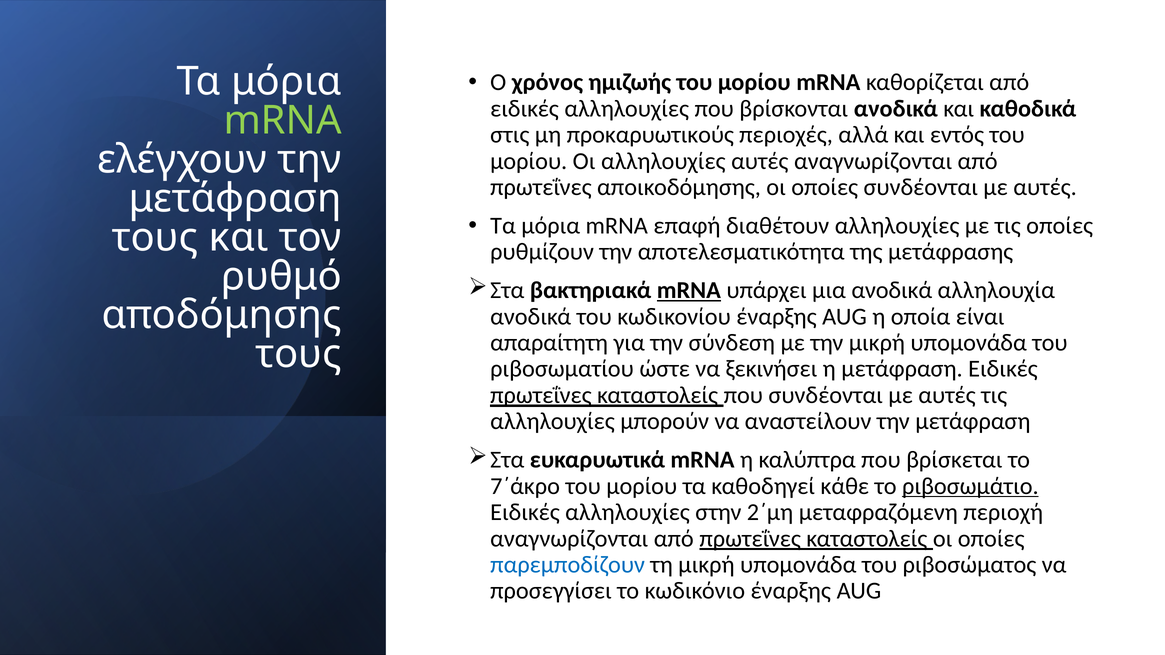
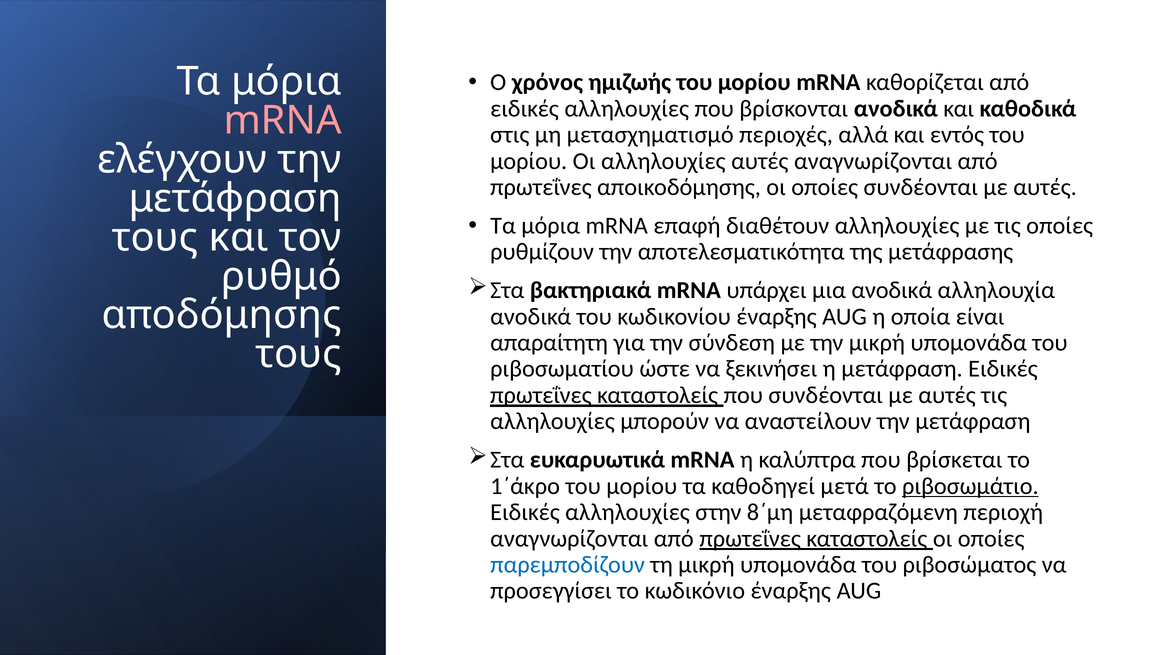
mRNA at (283, 121) colour: light green -> pink
προκαρυωτικούς: προκαρυωτικούς -> μετασχηματισμό
mRNA at (689, 290) underline: present -> none
7΄άκρο: 7΄άκρο -> 1΄άκρο
κάθε: κάθε -> μετά
2΄μη: 2΄μη -> 8΄μη
